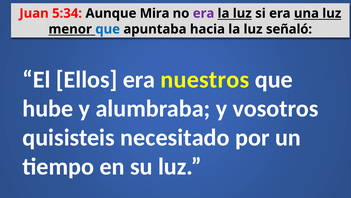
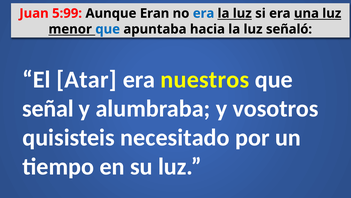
5:34: 5:34 -> 5:99
Mira: Mira -> Eran
era at (204, 13) colour: purple -> blue
Ellos: Ellos -> Atar
hube: hube -> señal
